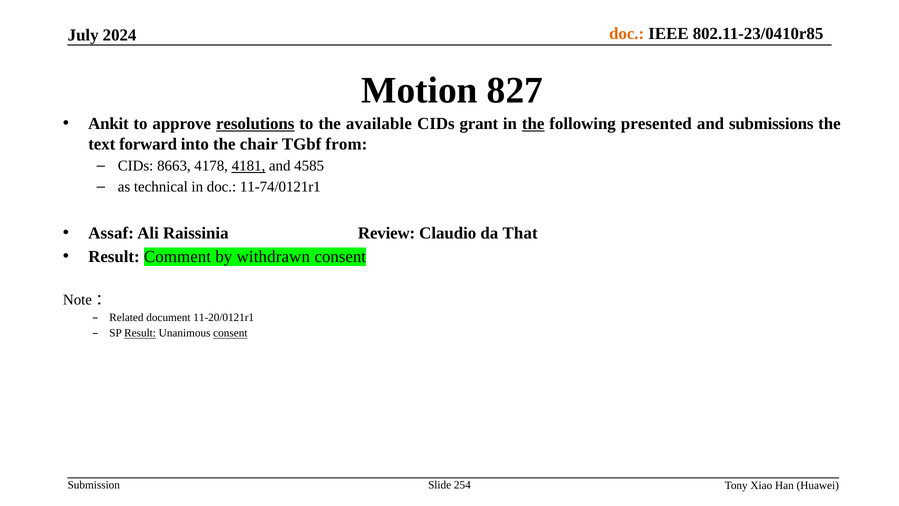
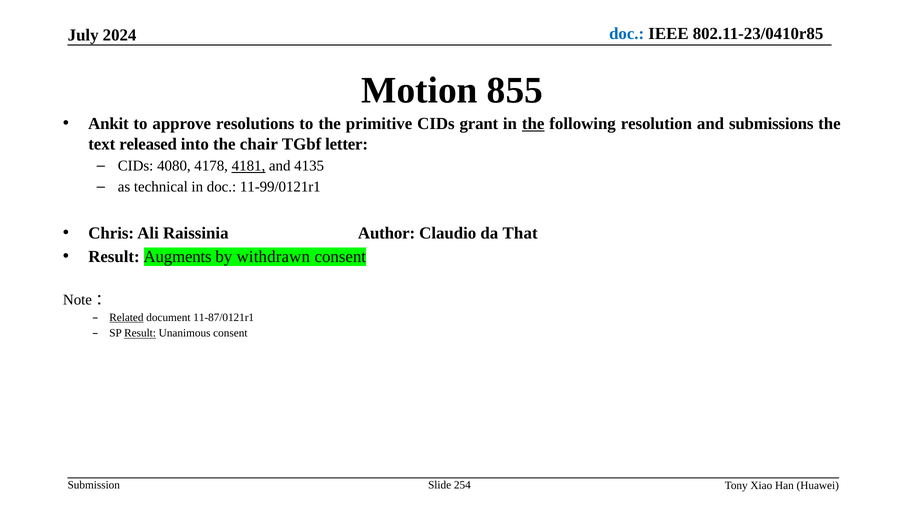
doc at (627, 34) colour: orange -> blue
827: 827 -> 855
resolutions underline: present -> none
available: available -> primitive
presented: presented -> resolution
forward: forward -> released
from: from -> letter
8663: 8663 -> 4080
4585: 4585 -> 4135
11-74/0121r1: 11-74/0121r1 -> 11-99/0121r1
Assaf: Assaf -> Chris
Review: Review -> Author
Comment: Comment -> Augments
Related underline: none -> present
11-20/0121r1: 11-20/0121r1 -> 11-87/0121r1
consent at (230, 333) underline: present -> none
